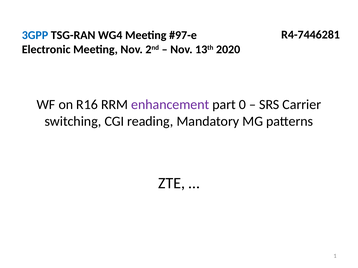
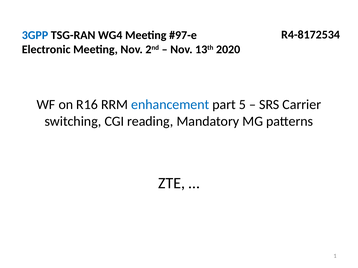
R4-7446281: R4-7446281 -> R4-8172534
enhancement colour: purple -> blue
0: 0 -> 5
